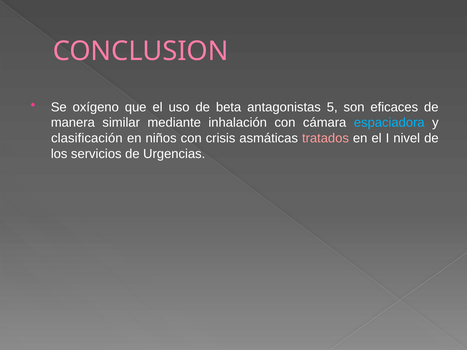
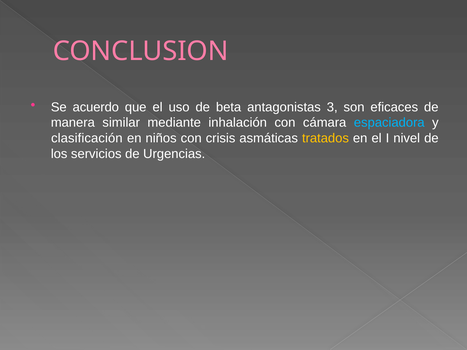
oxígeno: oxígeno -> acuerdo
5: 5 -> 3
tratados colour: pink -> yellow
